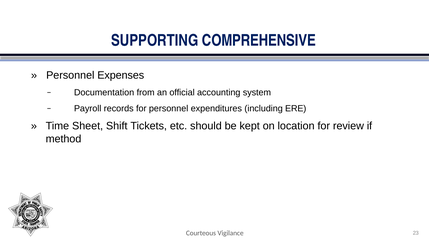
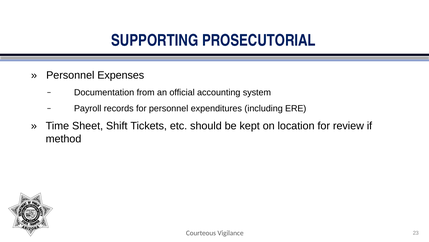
COMPREHENSIVE: COMPREHENSIVE -> PROSECUTORIAL
